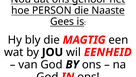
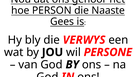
MAGTIG: MAGTIG -> VERWYS
EENHEID: EENHEID -> PERSONE
